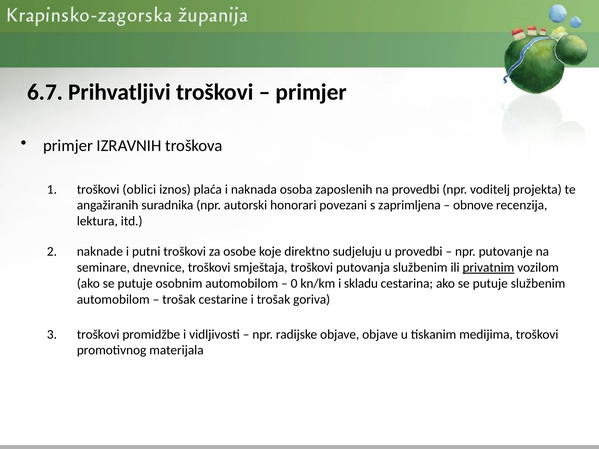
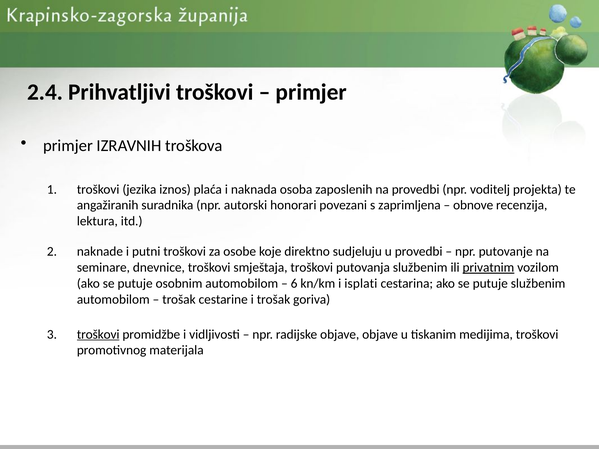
6.7: 6.7 -> 2.4
oblici: oblici -> jezika
0: 0 -> 6
skladu: skladu -> isplati
troškovi at (98, 334) underline: none -> present
